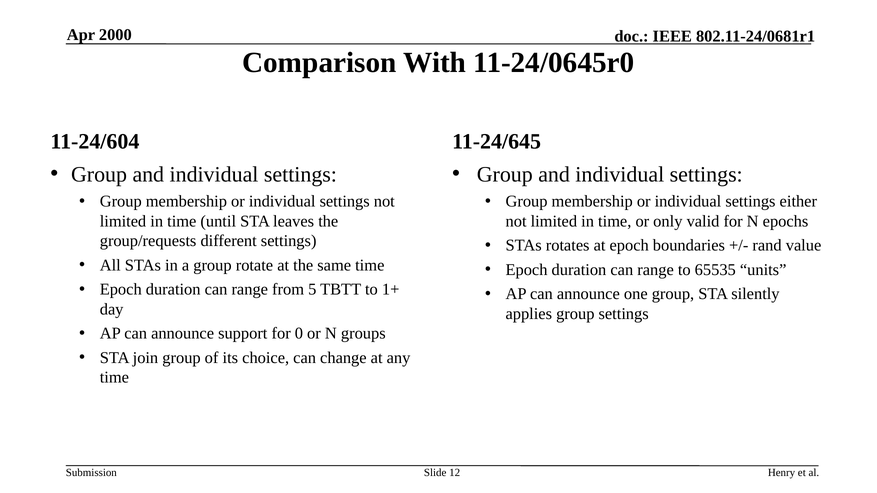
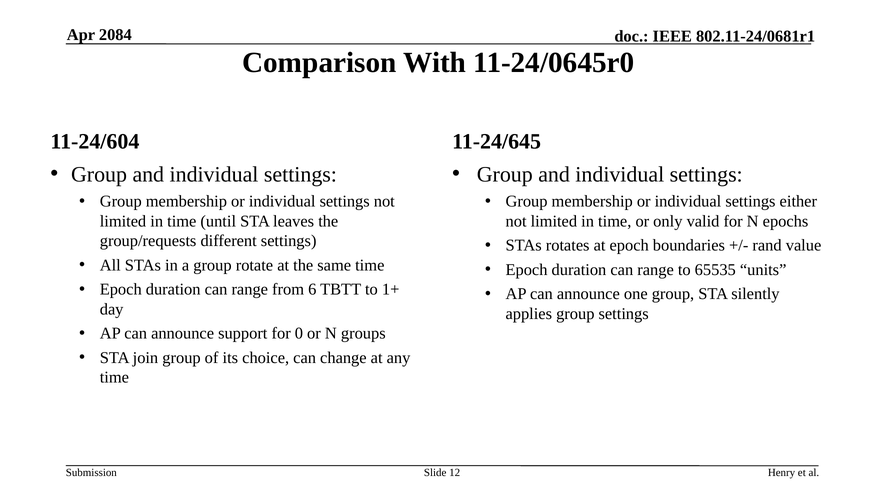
2000: 2000 -> 2084
5: 5 -> 6
